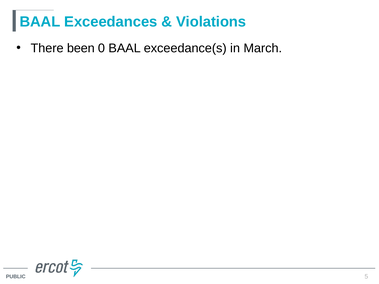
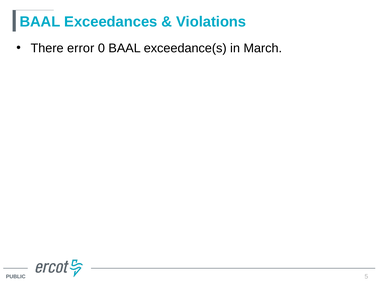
been: been -> error
